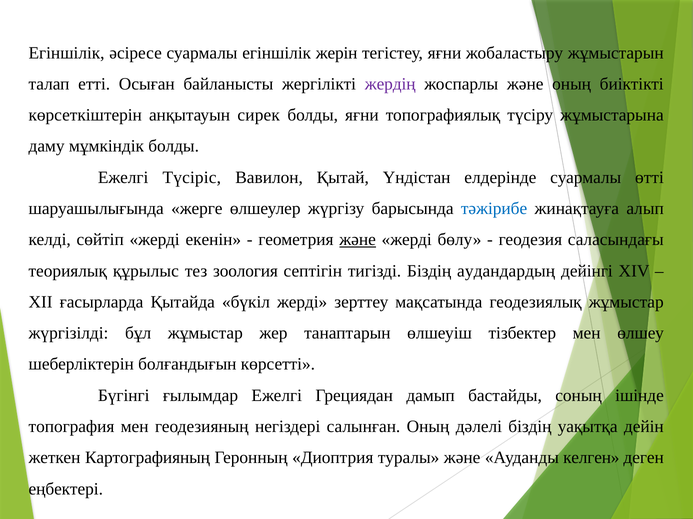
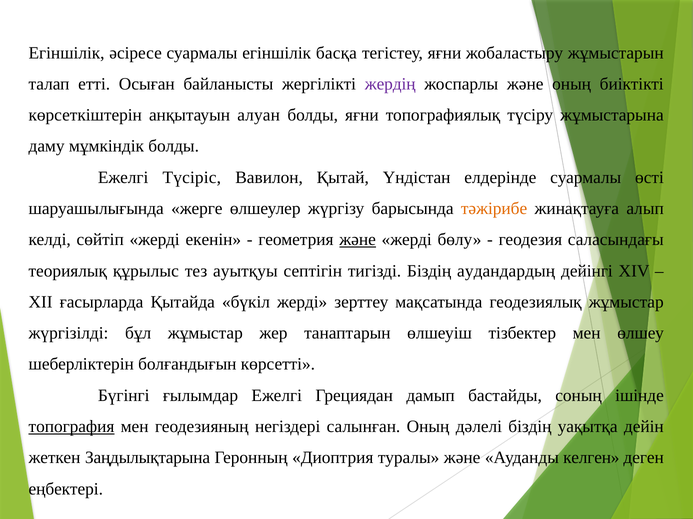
жерін: жерін -> басқа
сирек: сирек -> алуан
өтті: өтті -> өсті
тәжірибе colour: blue -> orange
зоология: зоология -> ауытқуы
топография underline: none -> present
Картографияның: Картографияның -> Заңдылықтарына
